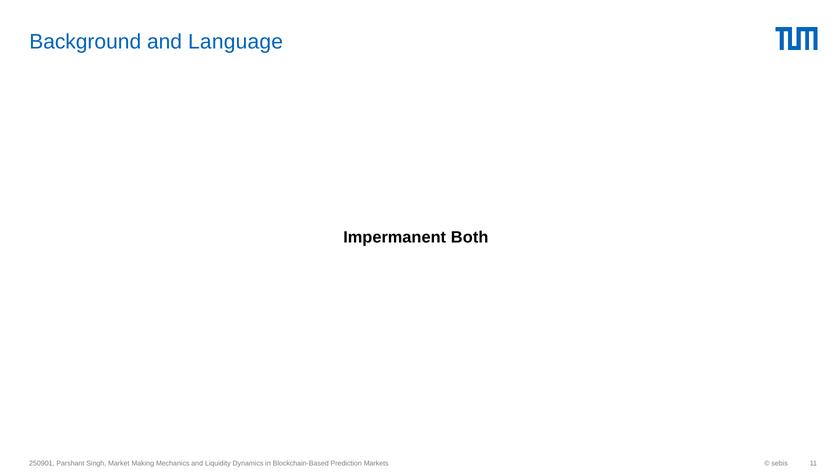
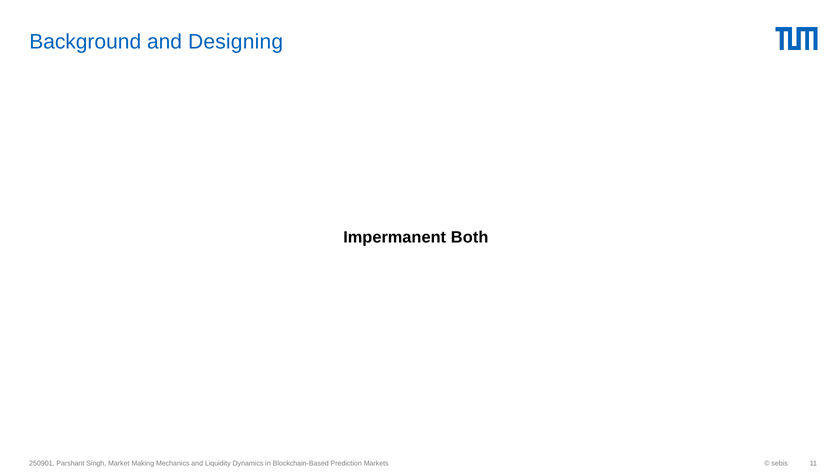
Language: Language -> Designing
